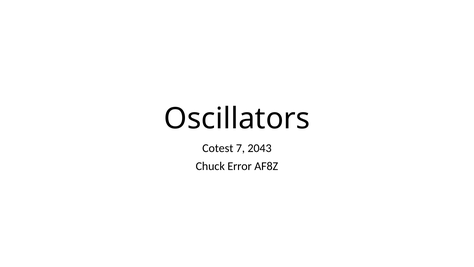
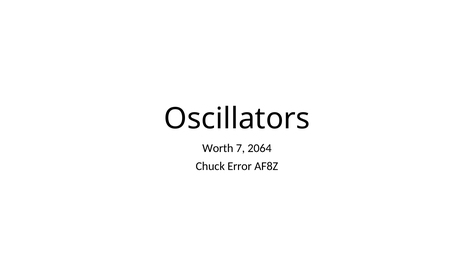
Cotest: Cotest -> Worth
2043: 2043 -> 2064
